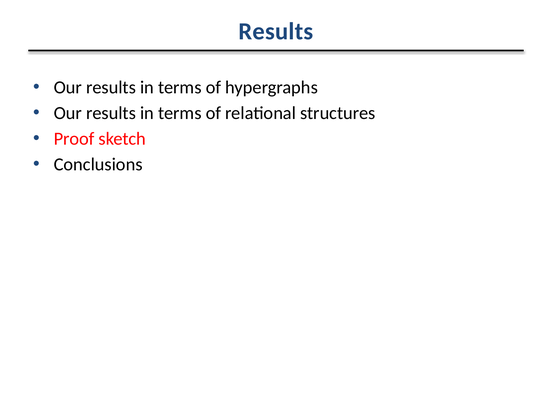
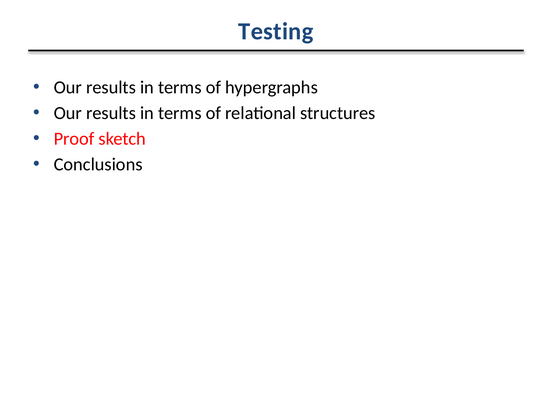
Results at (276, 31): Results -> Testing
